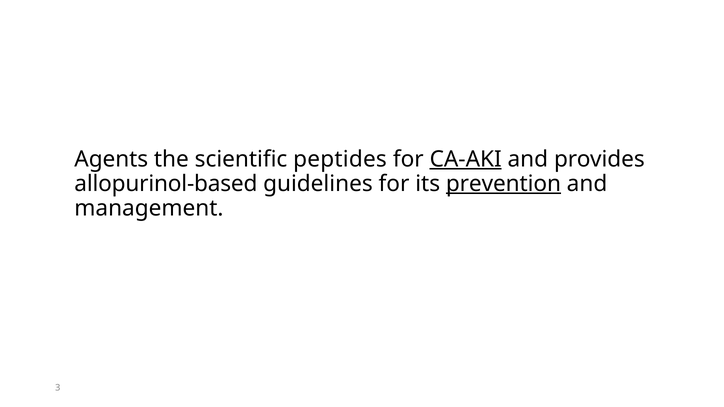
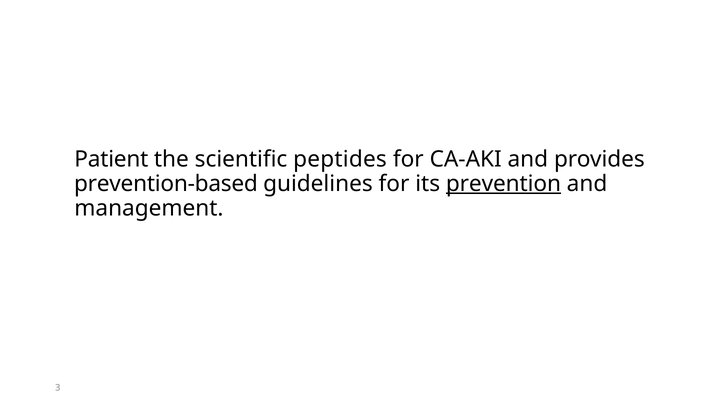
Agents: Agents -> Patient
CA-AKI underline: present -> none
allopurinol-based: allopurinol-based -> prevention-based
